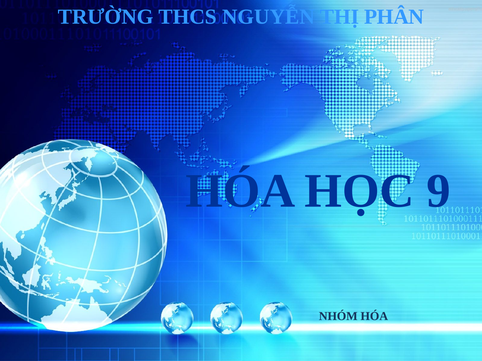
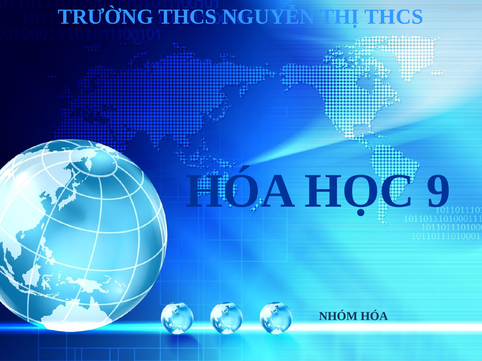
THỊ PHÂN: PHÂN -> THCS
